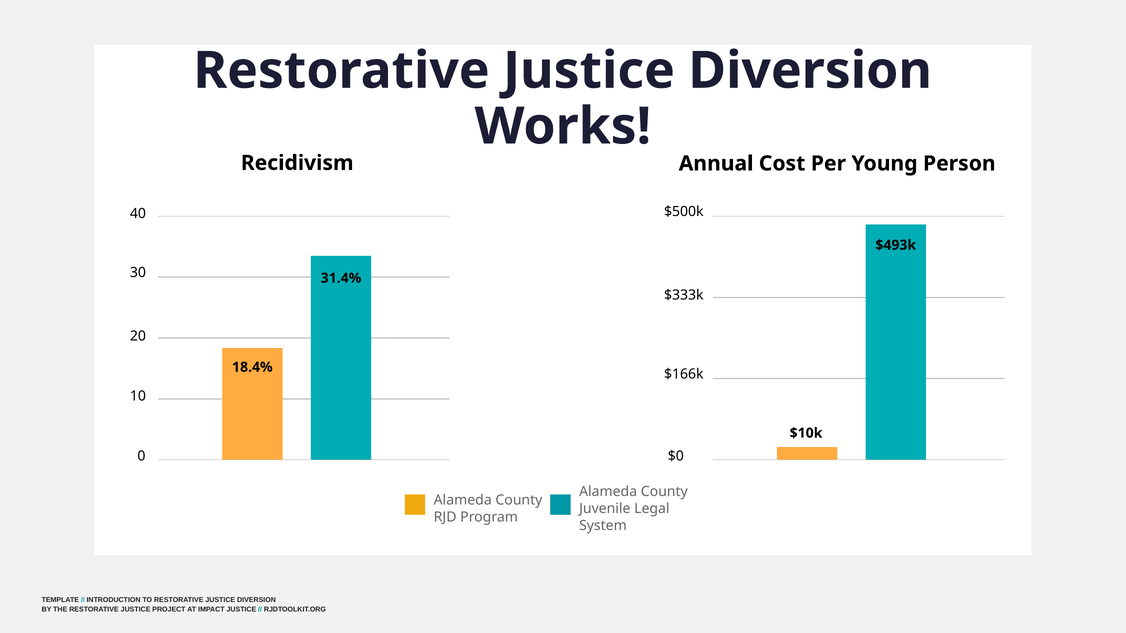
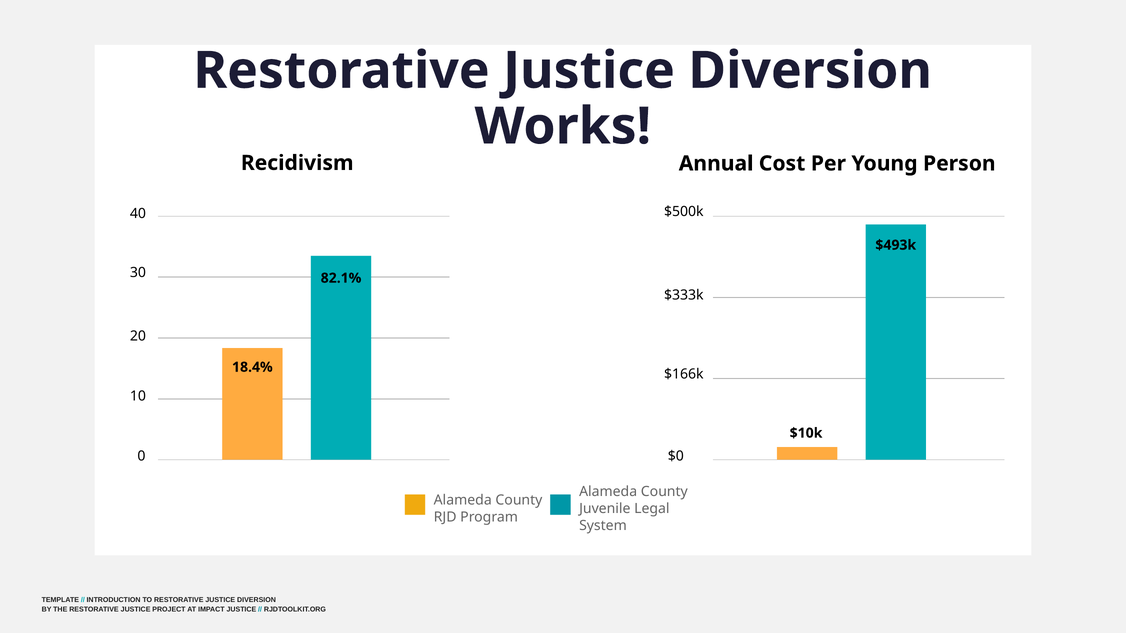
31.4%: 31.4% -> 82.1%
